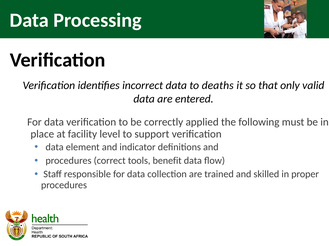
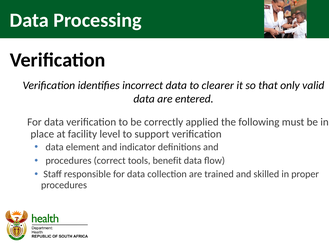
deaths: deaths -> clearer
